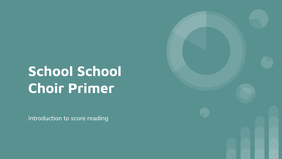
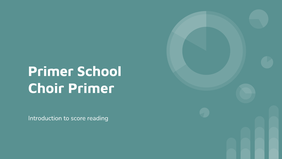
School at (51, 71): School -> Primer
